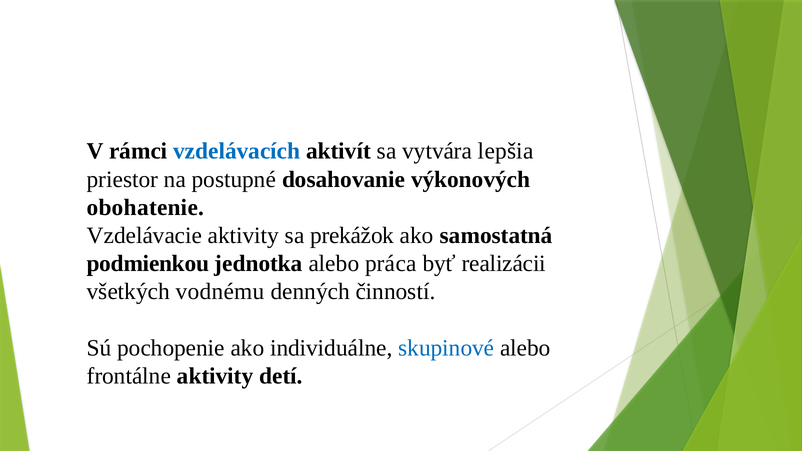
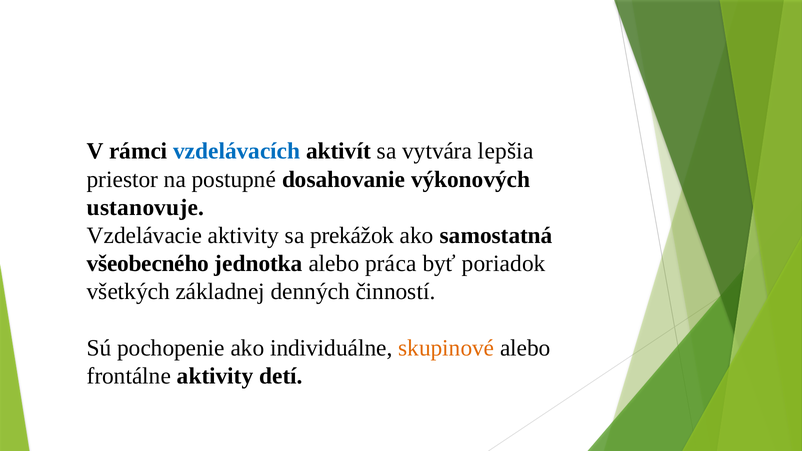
obohatenie: obohatenie -> ustanovuje
podmienkou: podmienkou -> všeobecného
realizácii: realizácii -> poriadok
vodnému: vodnému -> základnej
skupinové colour: blue -> orange
